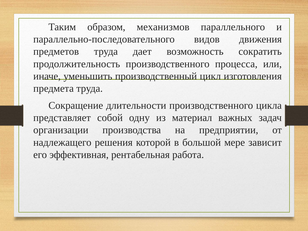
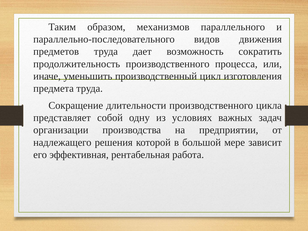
материал: материал -> условиях
